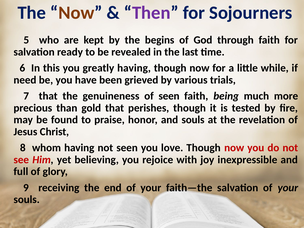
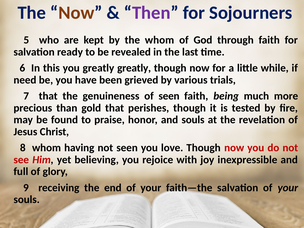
the begins: begins -> whom
greatly having: having -> greatly
